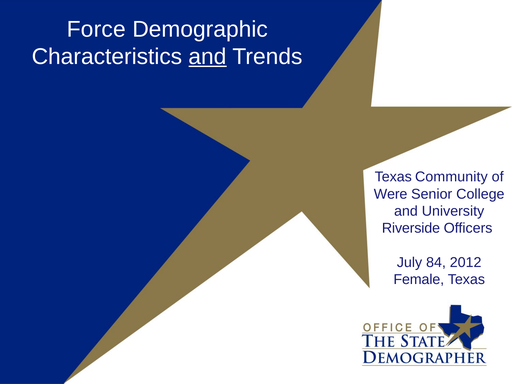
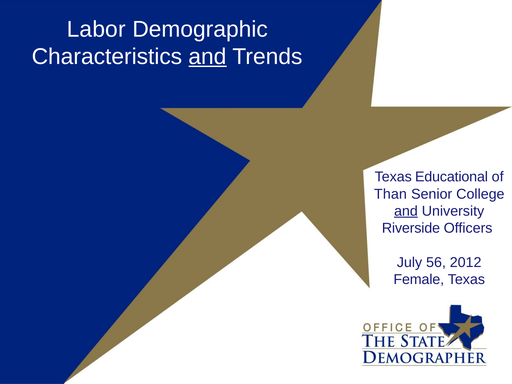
Force: Force -> Labor
Community: Community -> Educational
Were: Were -> Than
and at (406, 211) underline: none -> present
84: 84 -> 56
